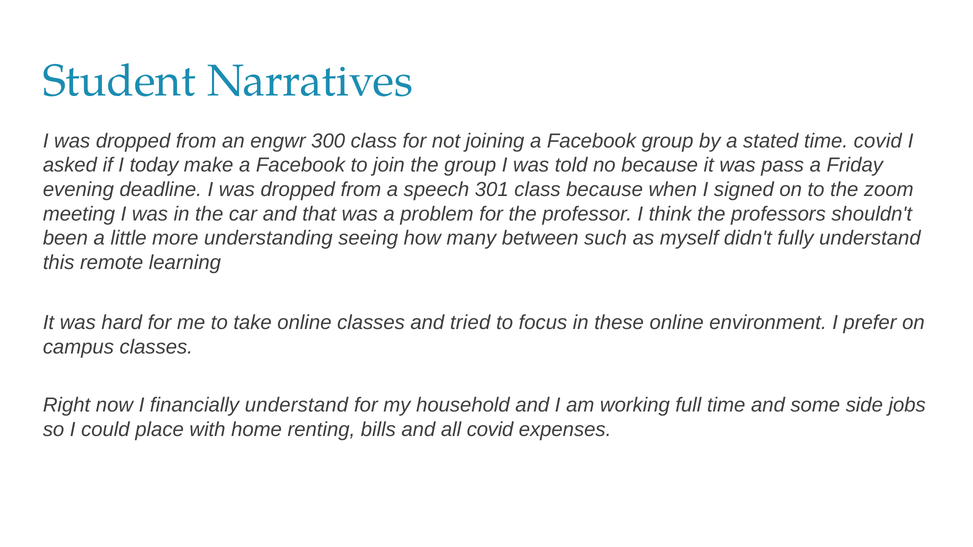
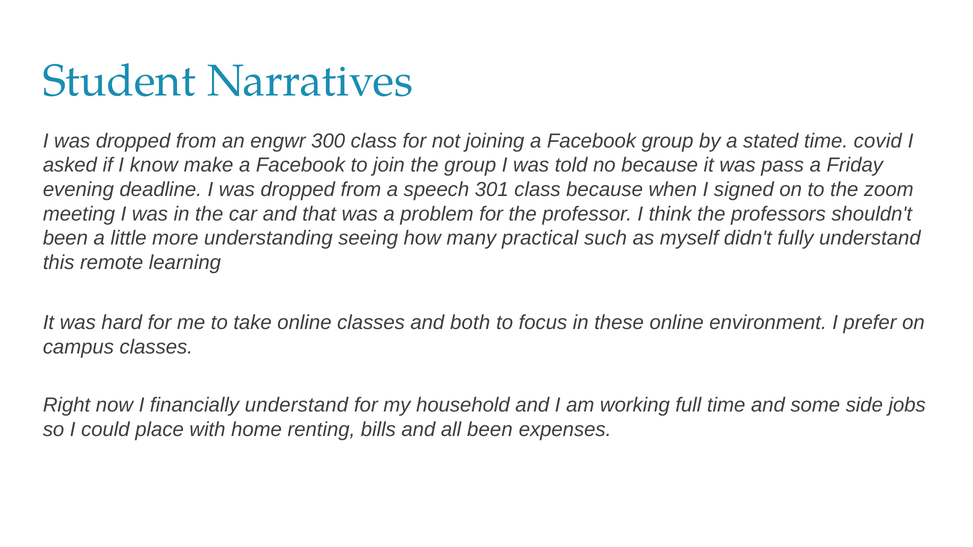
today: today -> know
between: between -> practical
tried: tried -> both
all covid: covid -> been
